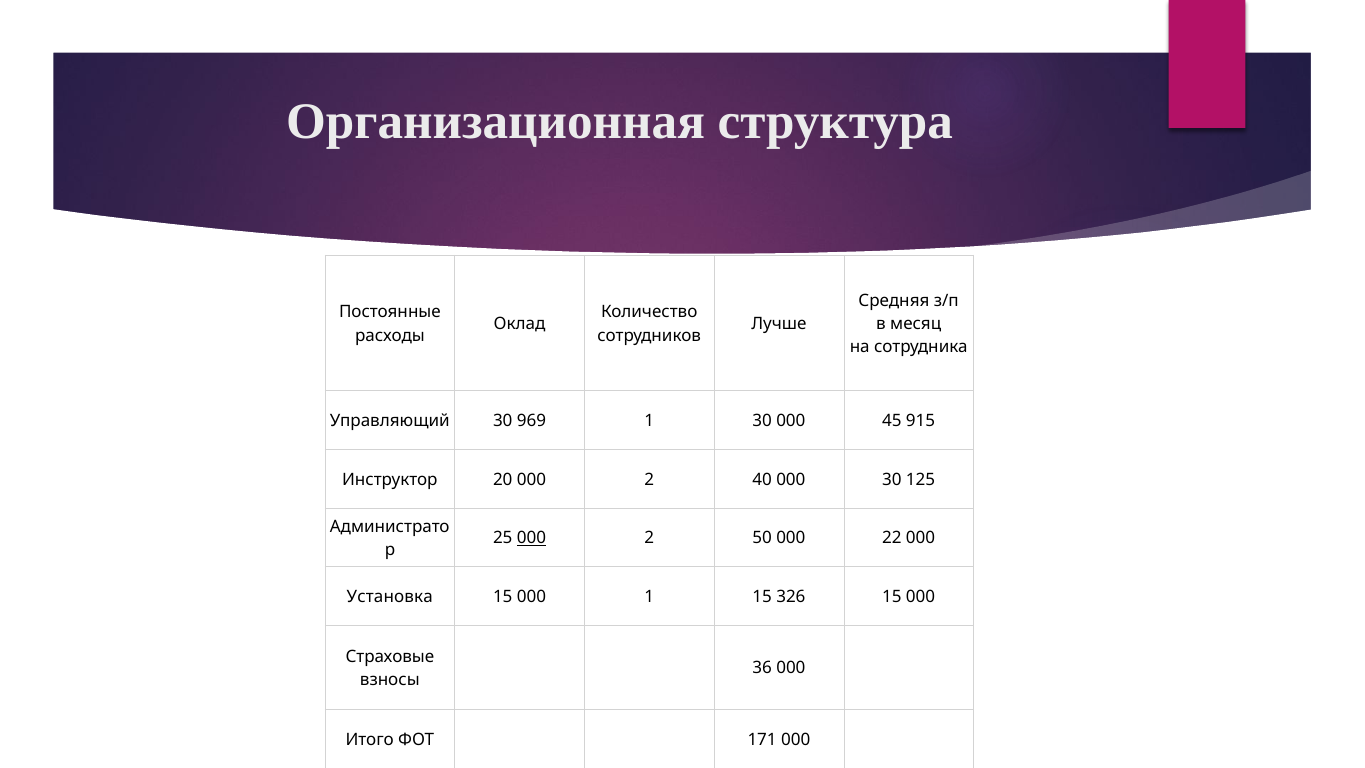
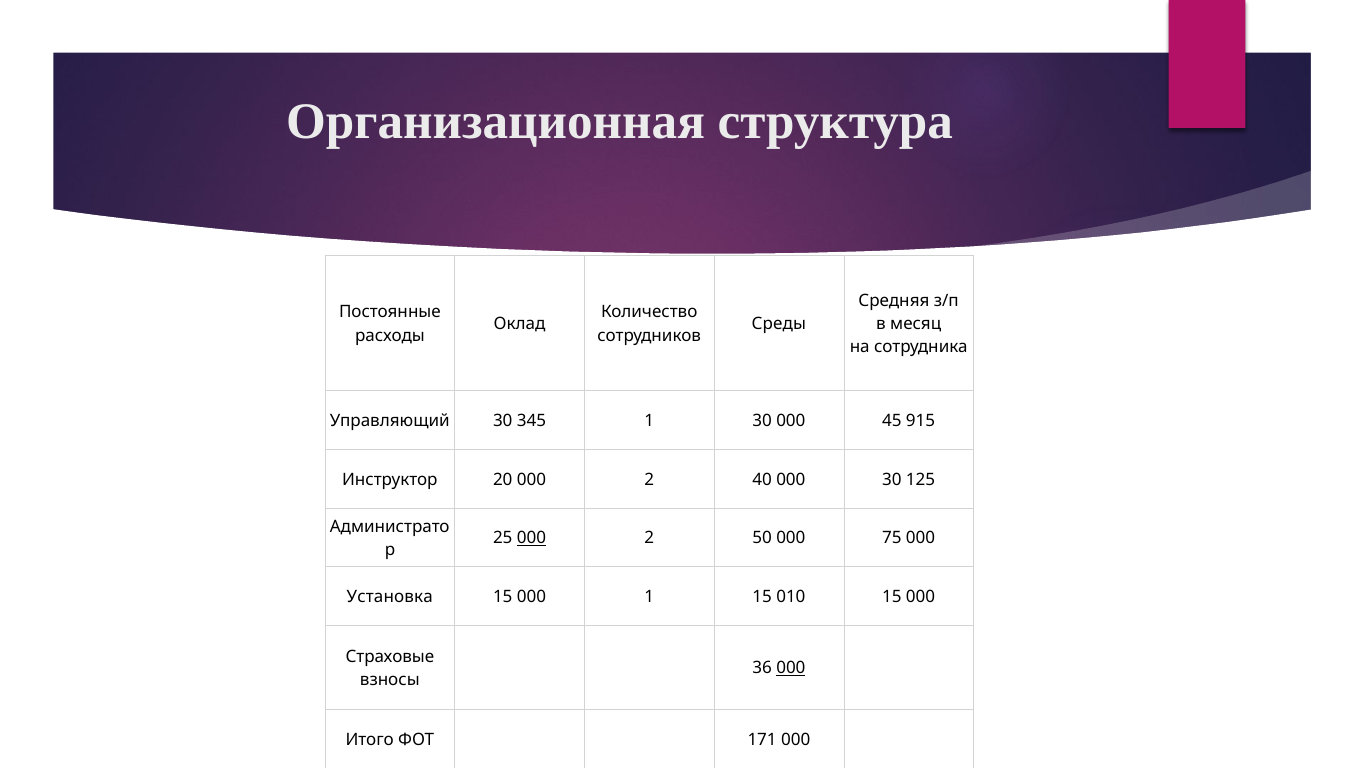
Лучше: Лучше -> Среды
969: 969 -> 345
22: 22 -> 75
326: 326 -> 010
000 at (791, 668) underline: none -> present
